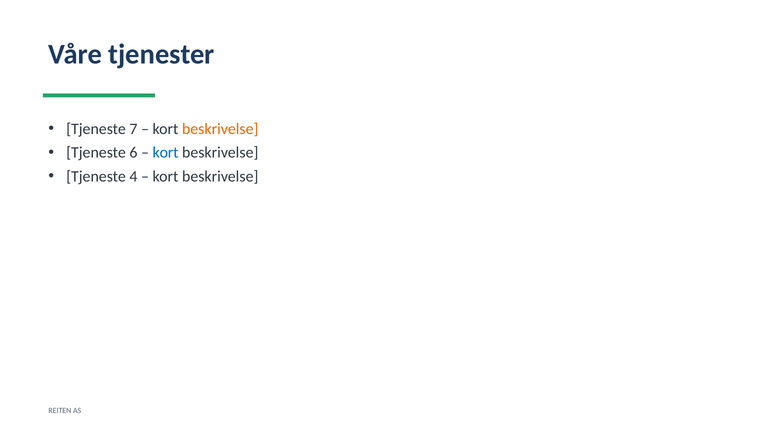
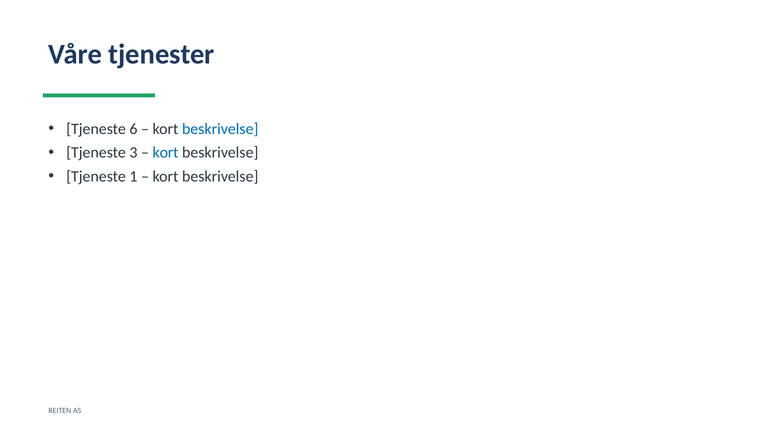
7: 7 -> 6
beskrivelse at (220, 129) colour: orange -> blue
6: 6 -> 3
4: 4 -> 1
